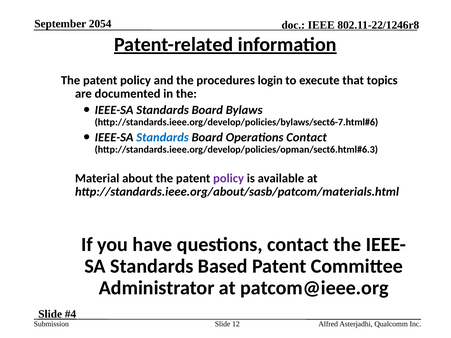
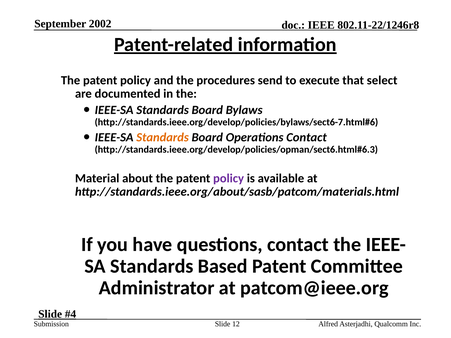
2054: 2054 -> 2002
login: login -> send
topics: topics -> select
Standards at (163, 137) colour: blue -> orange
